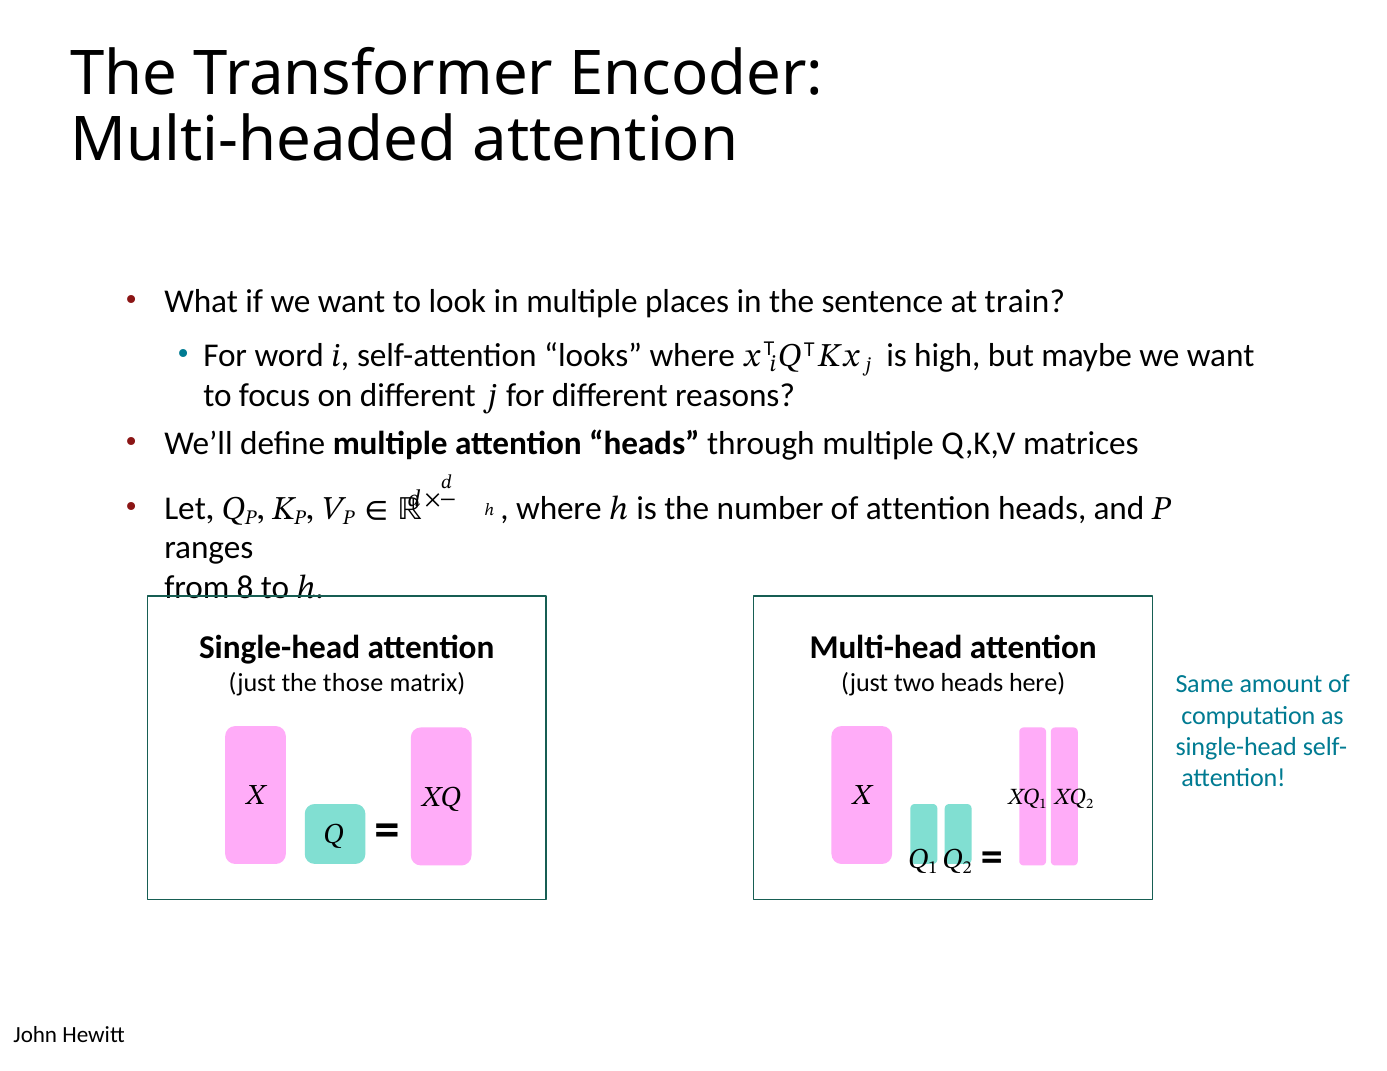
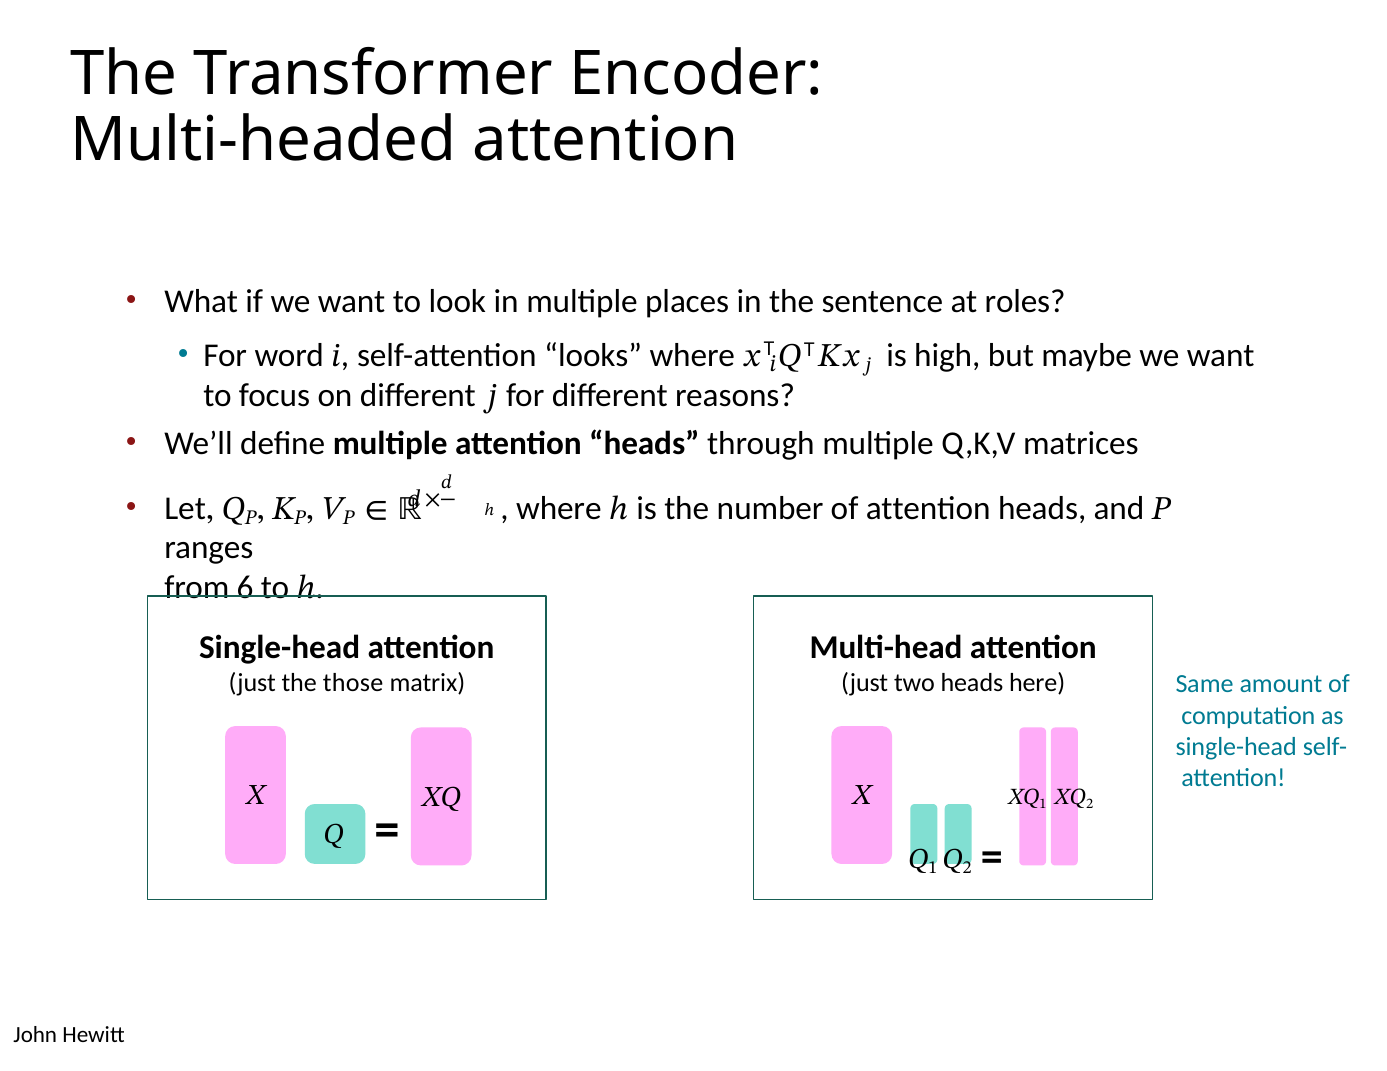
train: train -> roles
8: 8 -> 6
